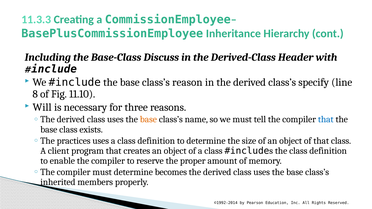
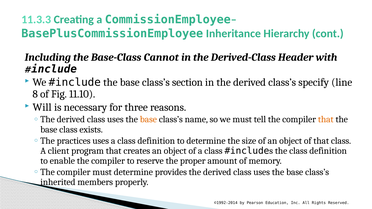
Discuss: Discuss -> Cannot
reason: reason -> section
that at (326, 120) colour: blue -> orange
becomes: becomes -> provides
